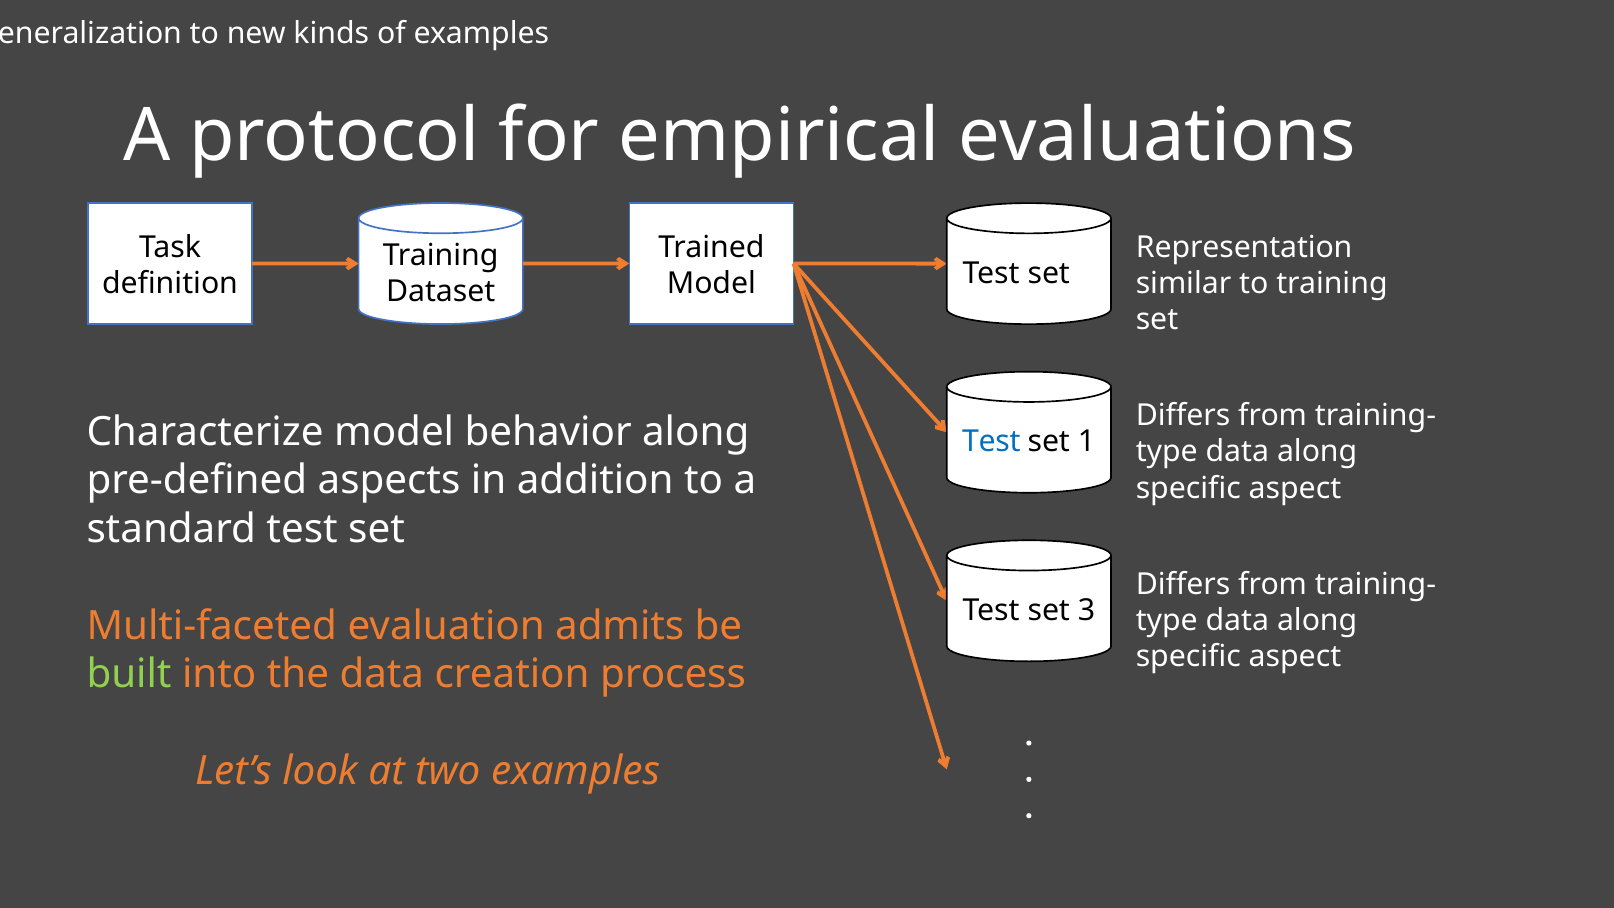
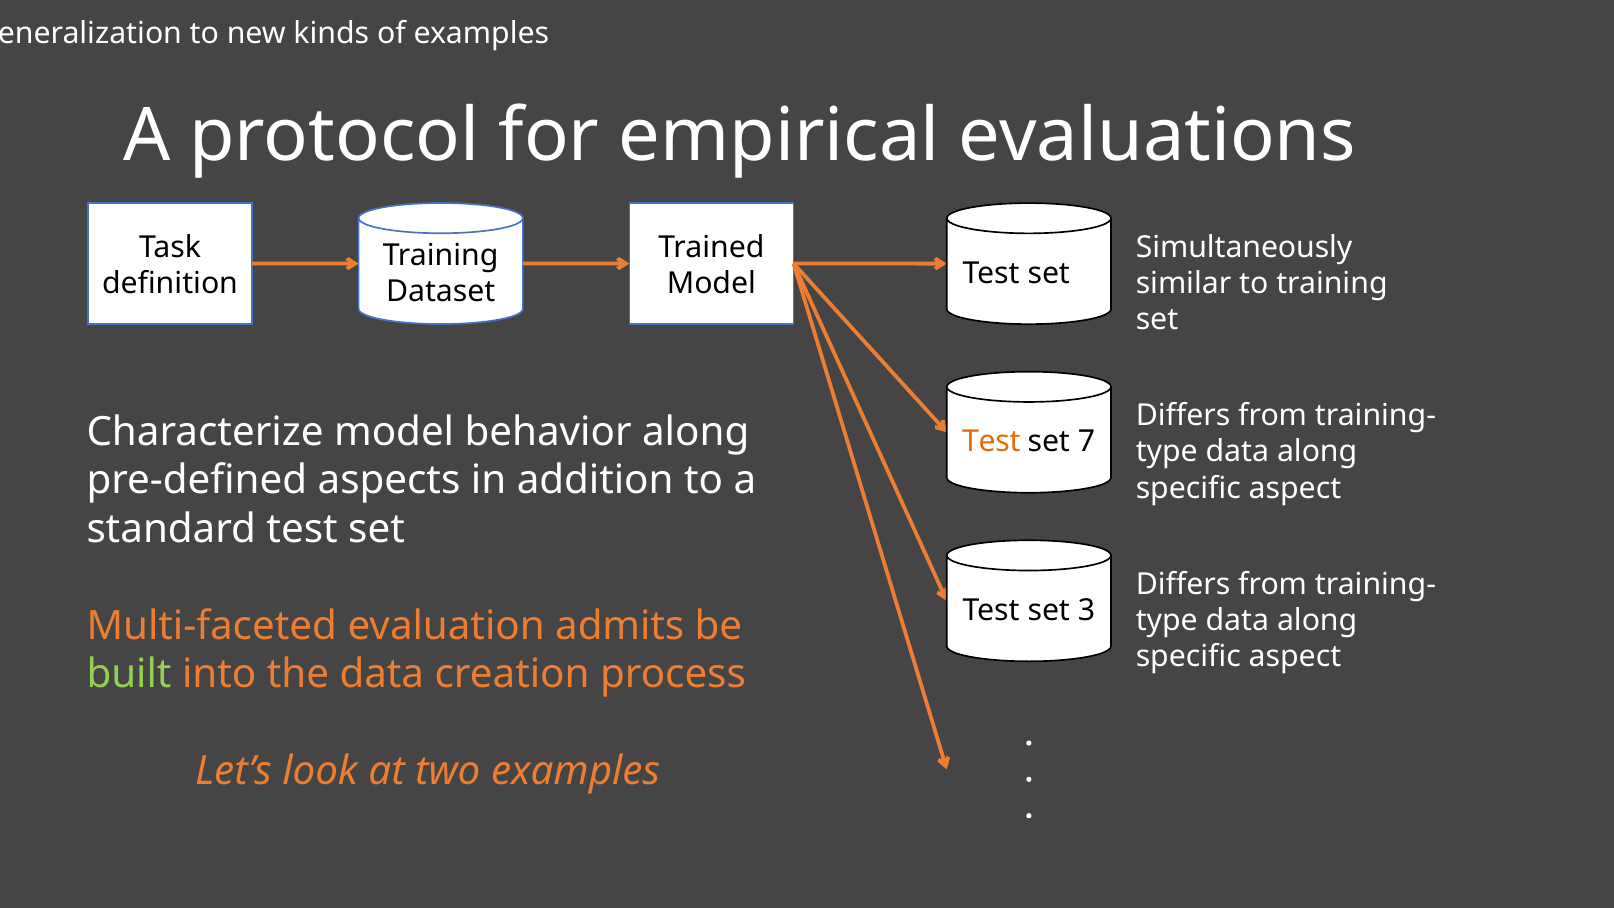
Representation: Representation -> Simultaneously
Test at (991, 442) colour: blue -> orange
1 at (1087, 442): 1 -> 7
